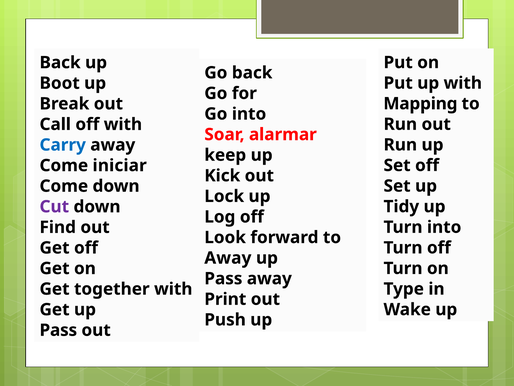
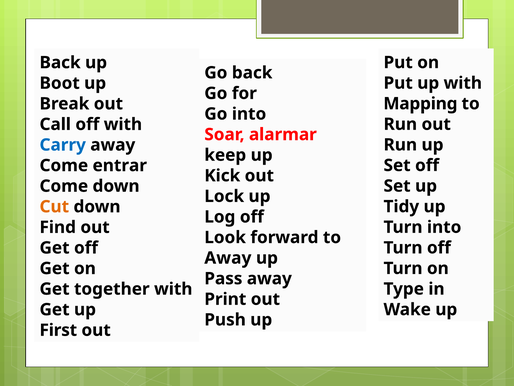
iniciar: iniciar -> entrar
Cut colour: purple -> orange
Pass at (58, 330): Pass -> First
